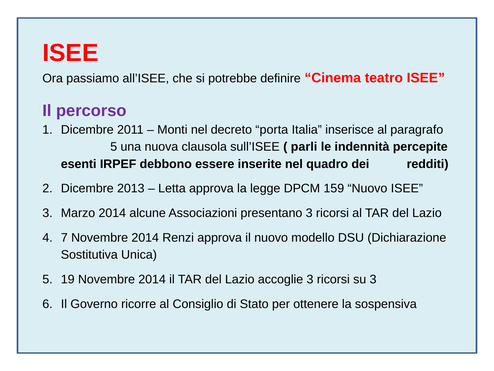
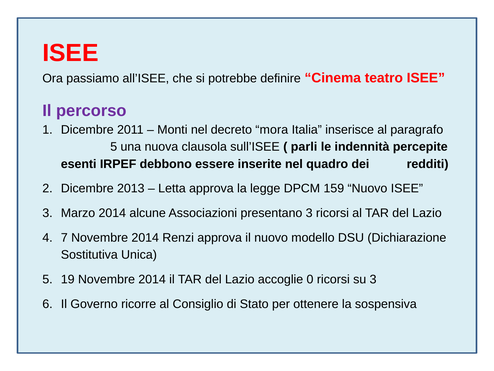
porta: porta -> mora
accoglie 3: 3 -> 0
